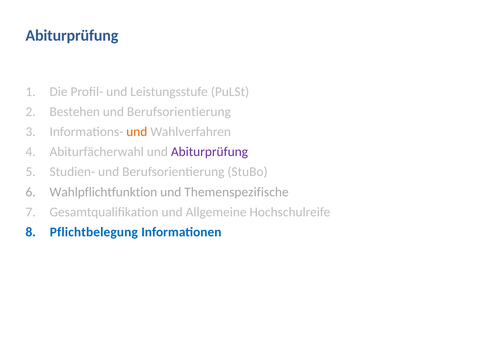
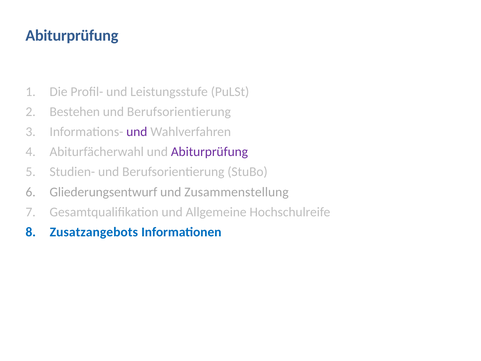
und at (137, 132) colour: orange -> purple
Wahlpflichtfunktion: Wahlpflichtfunktion -> Gliederungsentwurf
Themenspezifische: Themenspezifische -> Zusammenstellung
Pflichtbelegung: Pflichtbelegung -> Zusatzangebots
